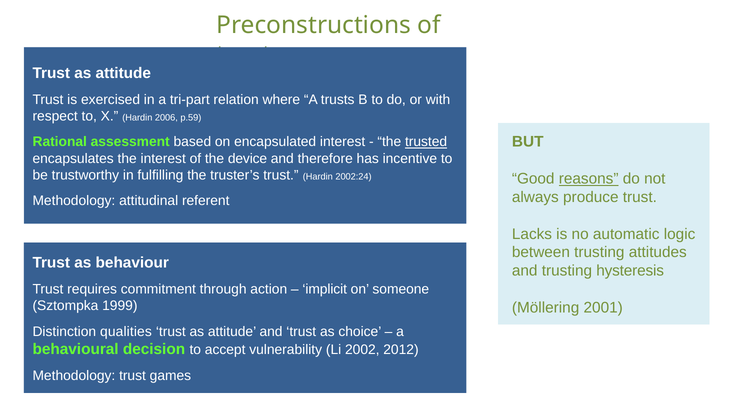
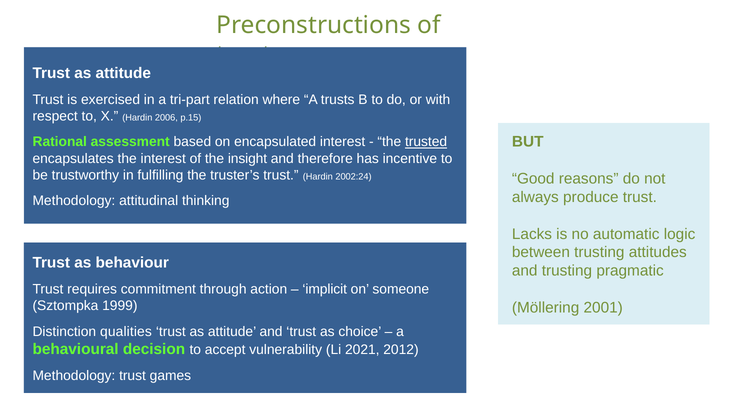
p.59: p.59 -> p.15
device: device -> insight
reasons underline: present -> none
referent: referent -> thinking
hysteresis: hysteresis -> pragmatic
2002: 2002 -> 2021
